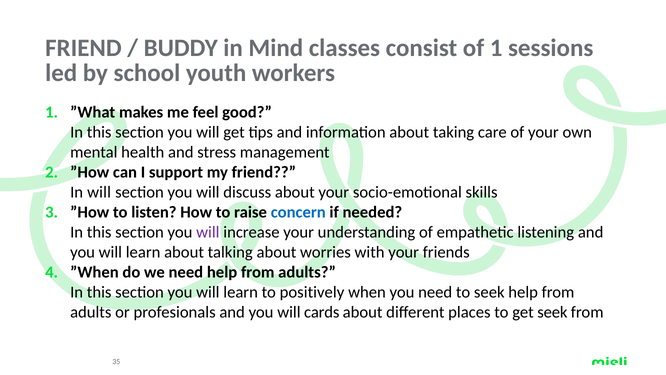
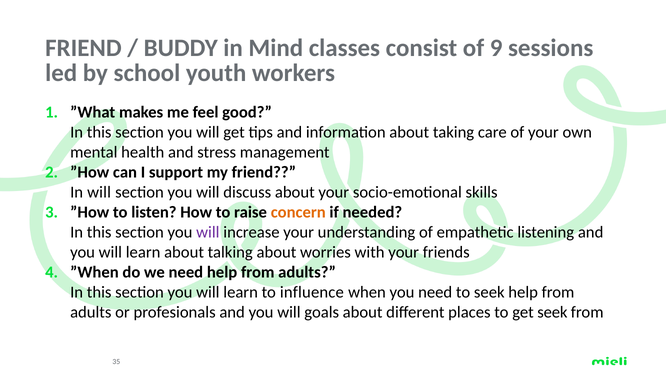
of 1: 1 -> 9
concern colour: blue -> orange
positively: positively -> influence
cards: cards -> goals
